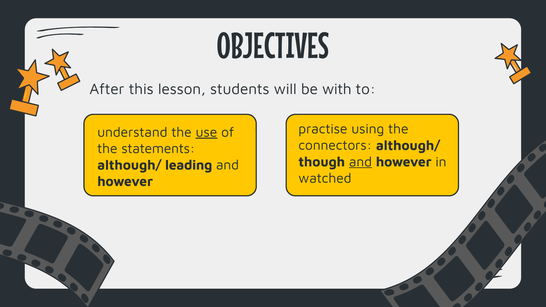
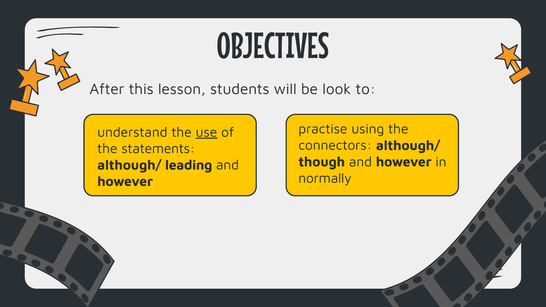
with: with -> look
and at (360, 162) underline: present -> none
watched: watched -> normally
